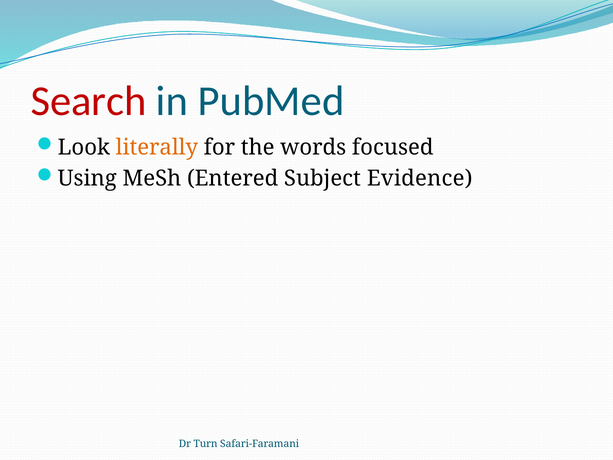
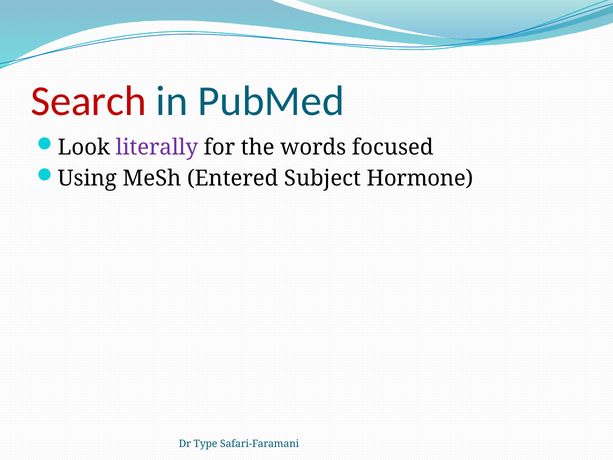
literally colour: orange -> purple
Evidence: Evidence -> Hormone
Turn: Turn -> Type
